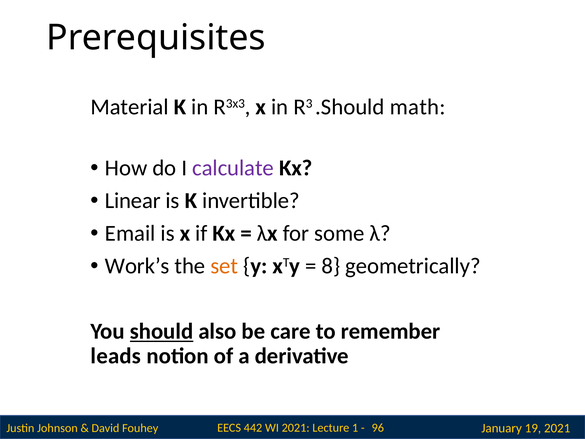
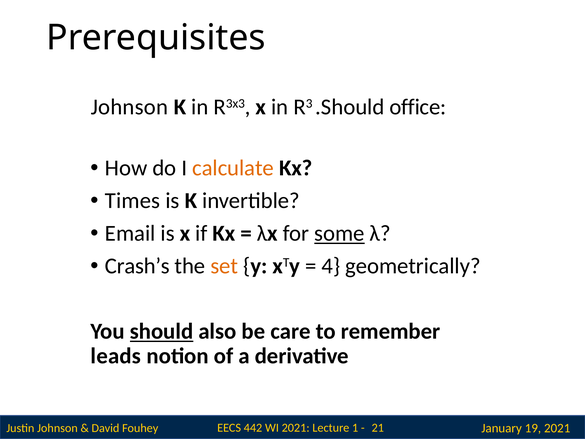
Material at (130, 107): Material -> Johnson
math: math -> office
calculate colour: purple -> orange
Linear: Linear -> Times
some underline: none -> present
Work’s: Work’s -> Crash’s
8: 8 -> 4
96: 96 -> 21
